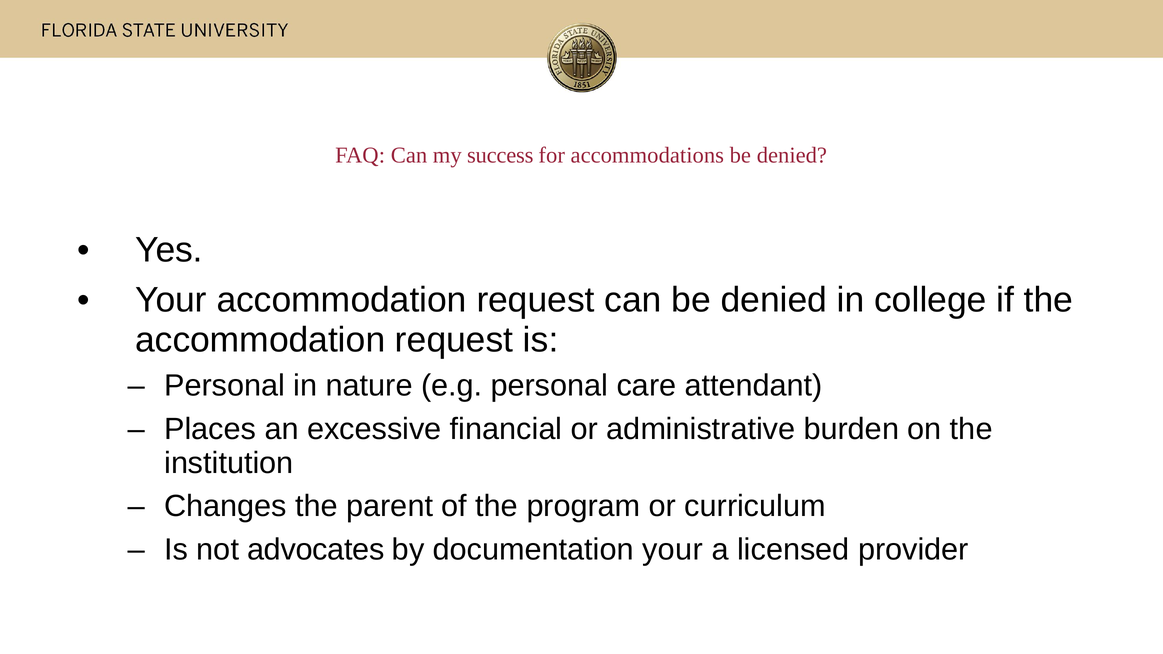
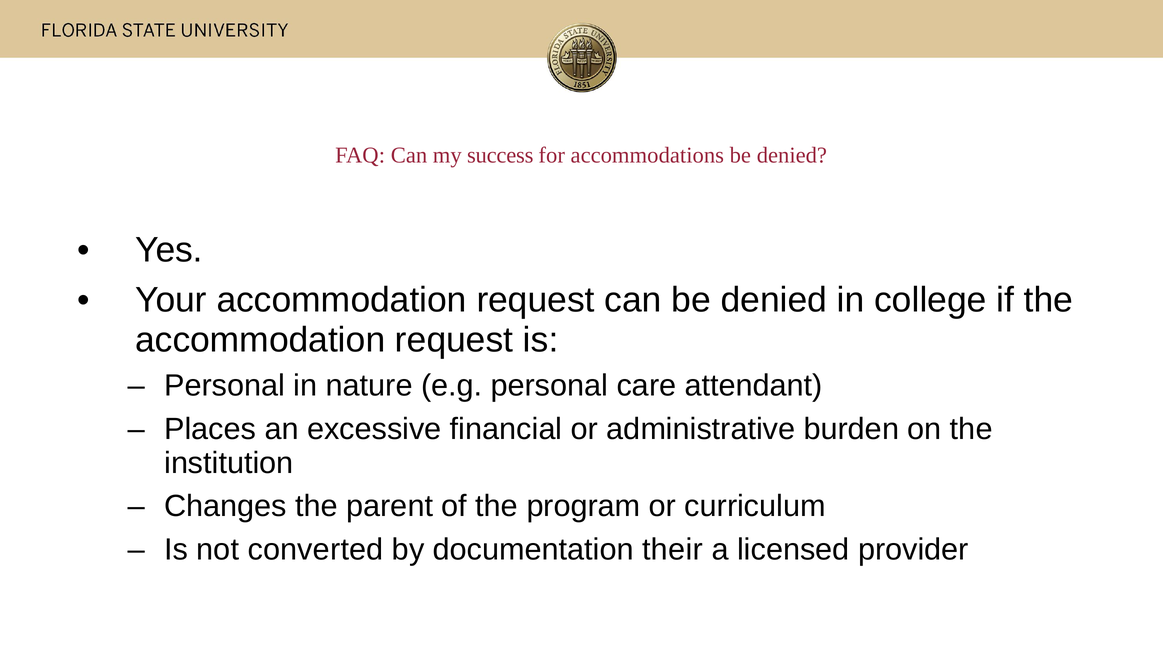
advocates: advocates -> converted
documentation your: your -> their
